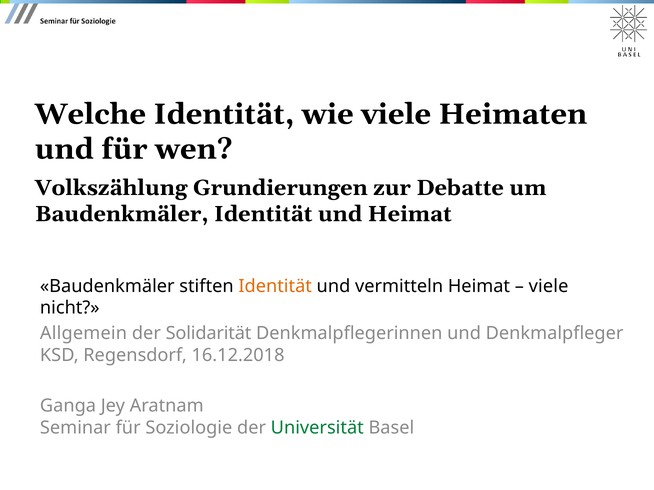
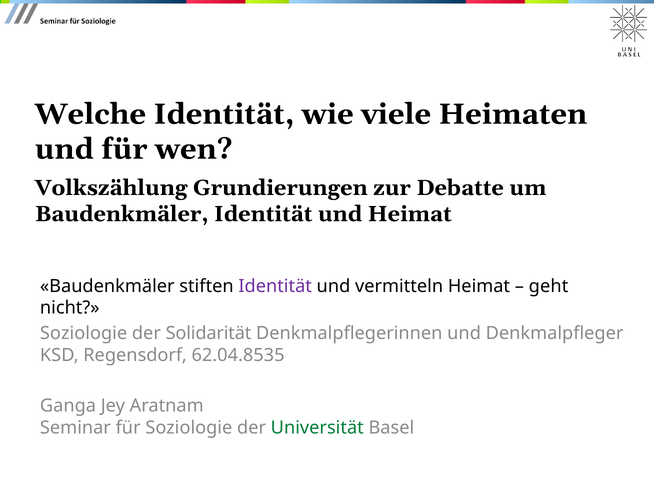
Identität at (275, 286) colour: orange -> purple
viele at (549, 286): viele -> geht
Allgemein at (84, 334): Allgemein -> Soziologie
16.12.2018: 16.12.2018 -> 62.04.8535
